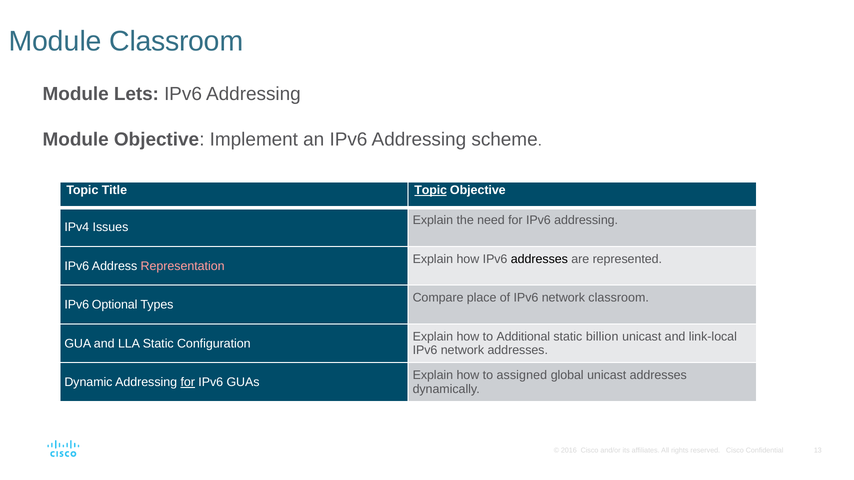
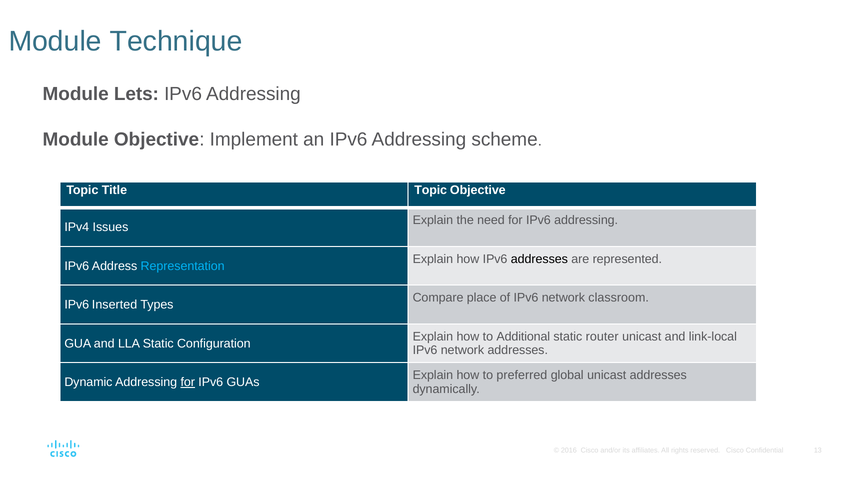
Module Classroom: Classroom -> Technique
Topic at (431, 190) underline: present -> none
Representation colour: pink -> light blue
Optional: Optional -> Inserted
billion: billion -> router
assigned: assigned -> preferred
